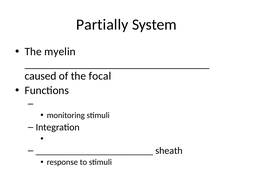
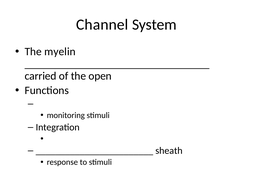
Partially: Partially -> Channel
caused: caused -> carried
focal: focal -> open
